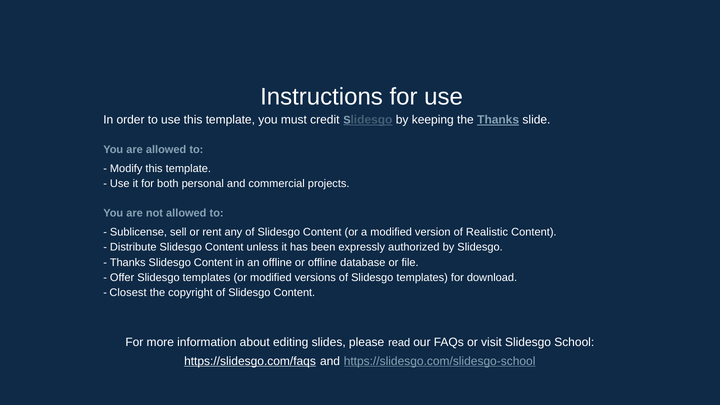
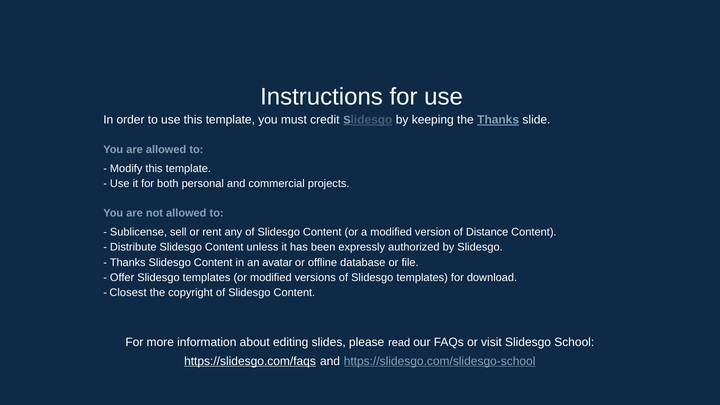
Realistic: Realistic -> Distance
an offline: offline -> avatar
